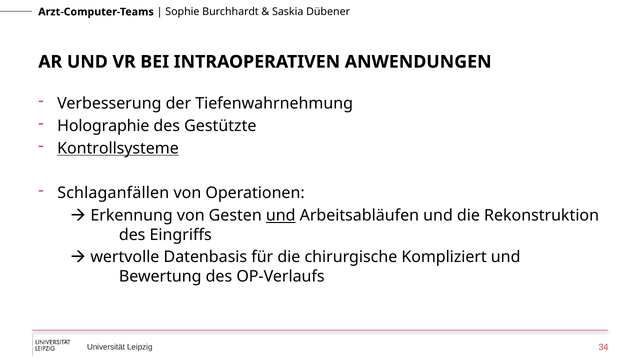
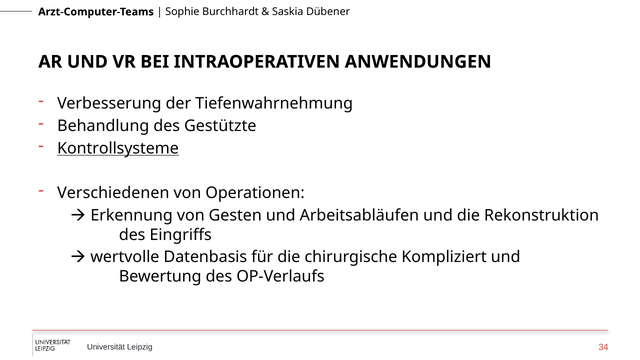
Holographie: Holographie -> Behandlung
Schlaganfällen: Schlaganfällen -> Verschiedenen
und at (281, 216) underline: present -> none
